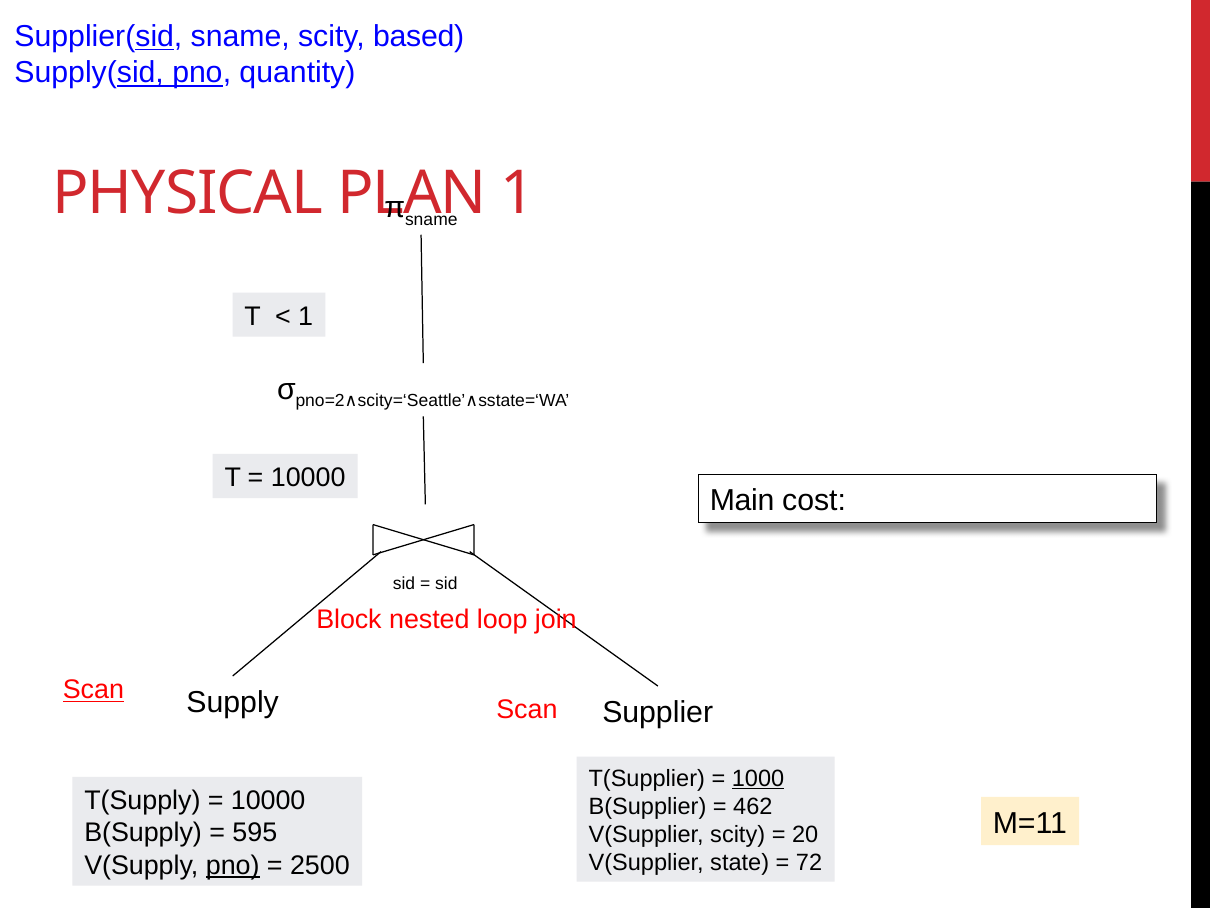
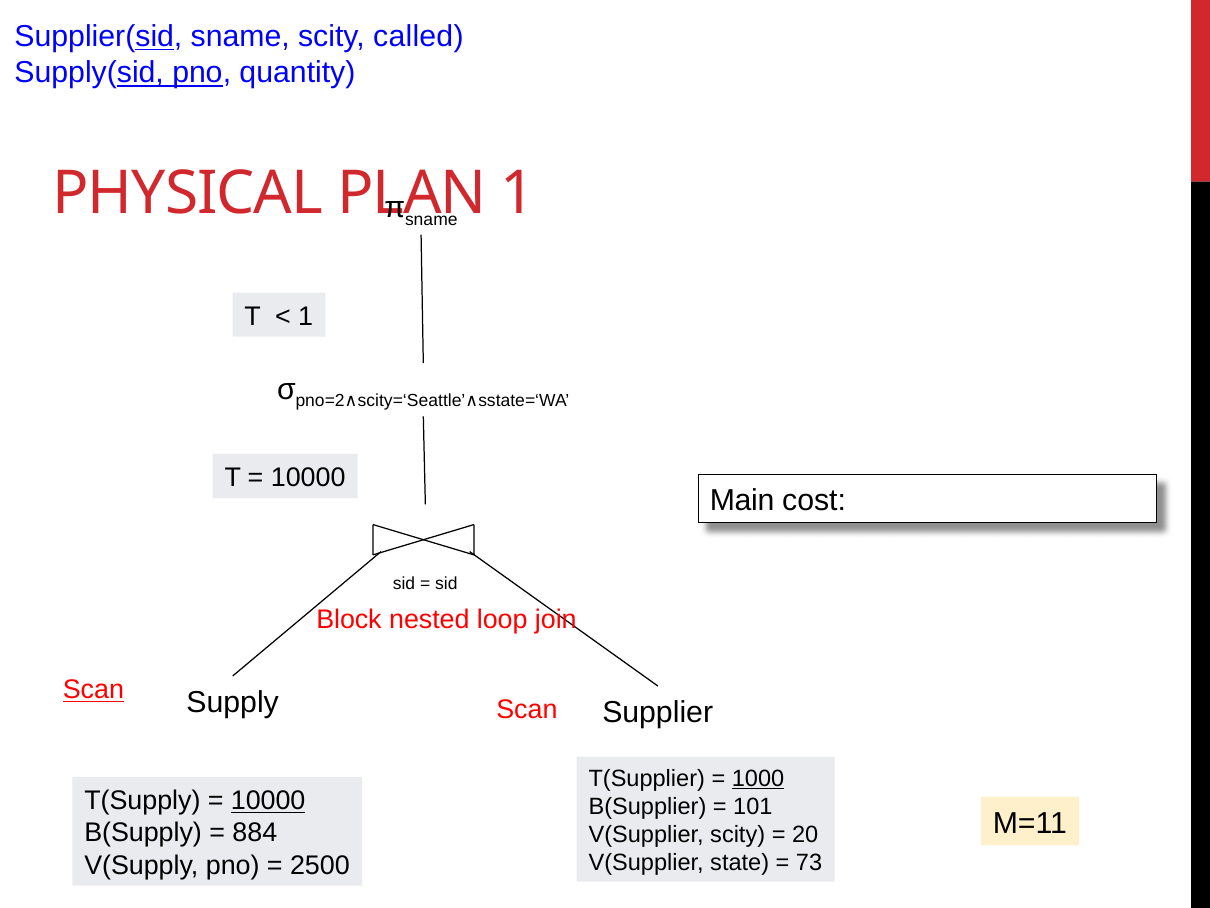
based: based -> called
10000 at (268, 800) underline: none -> present
462: 462 -> 101
595: 595 -> 884
72: 72 -> 73
pno at (233, 865) underline: present -> none
